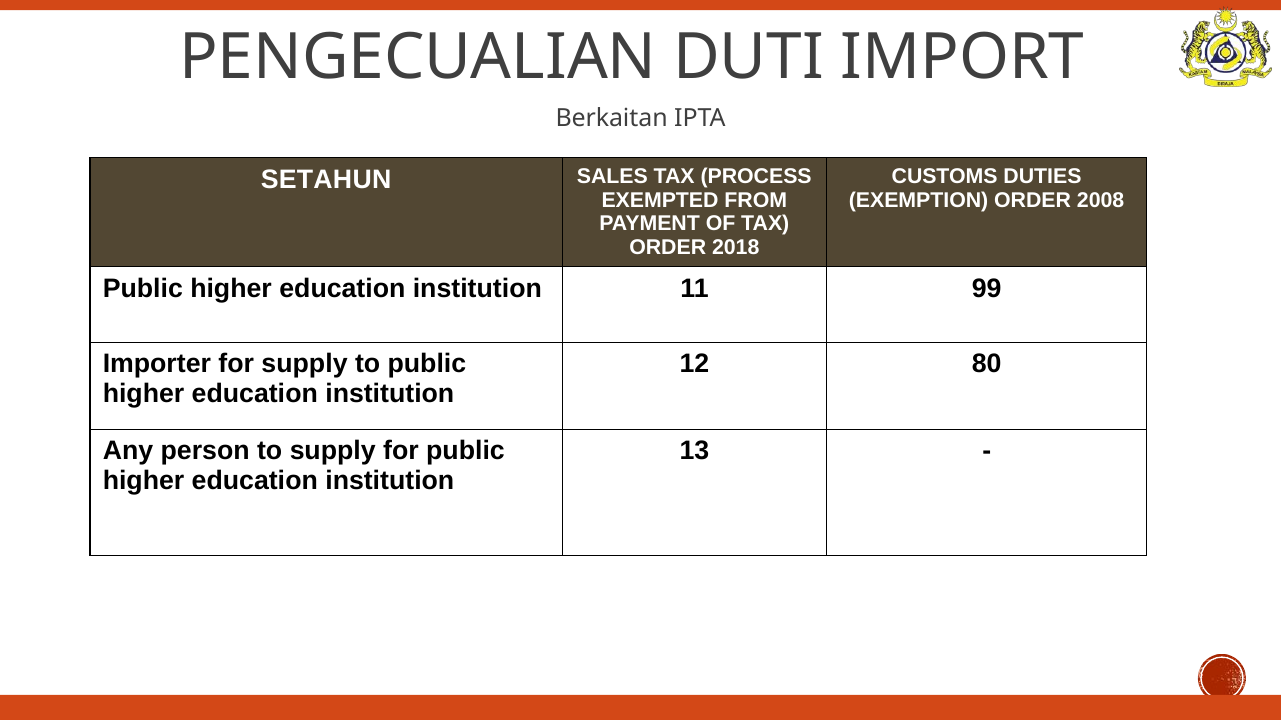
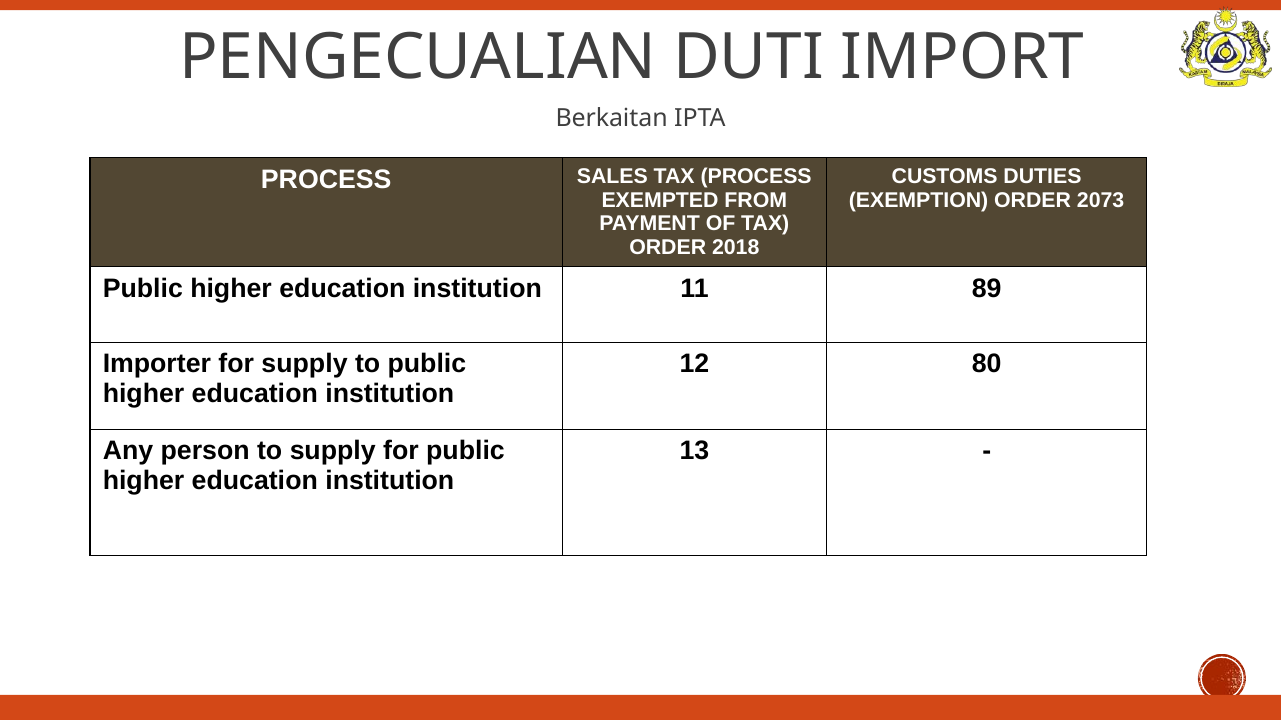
SETAHUN at (326, 180): SETAHUN -> PROCESS
2008: 2008 -> 2073
99: 99 -> 89
